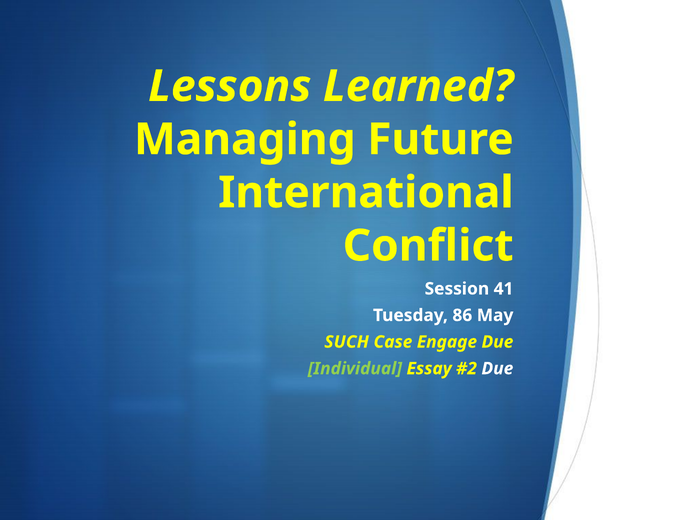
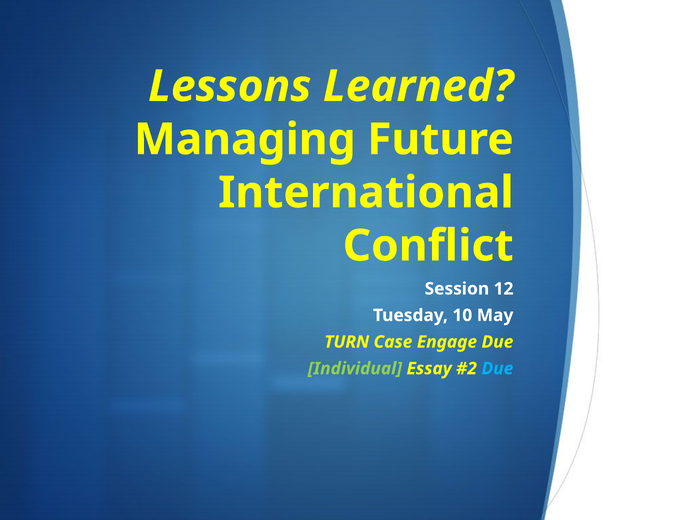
41: 41 -> 12
86: 86 -> 10
SUCH: SUCH -> TURN
Due at (497, 369) colour: white -> light blue
